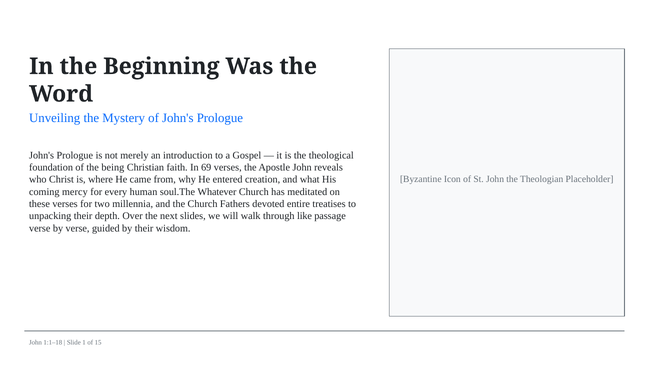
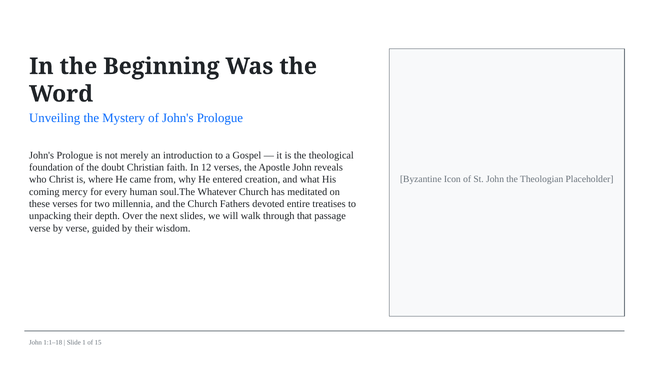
being: being -> doubt
69: 69 -> 12
like: like -> that
